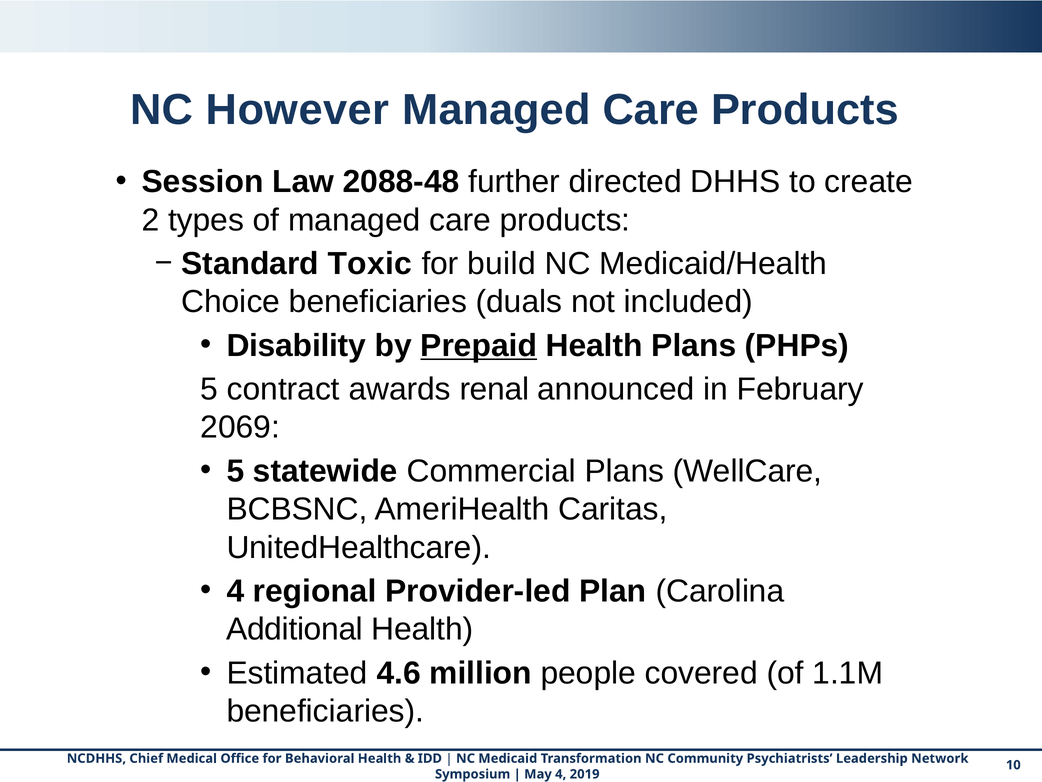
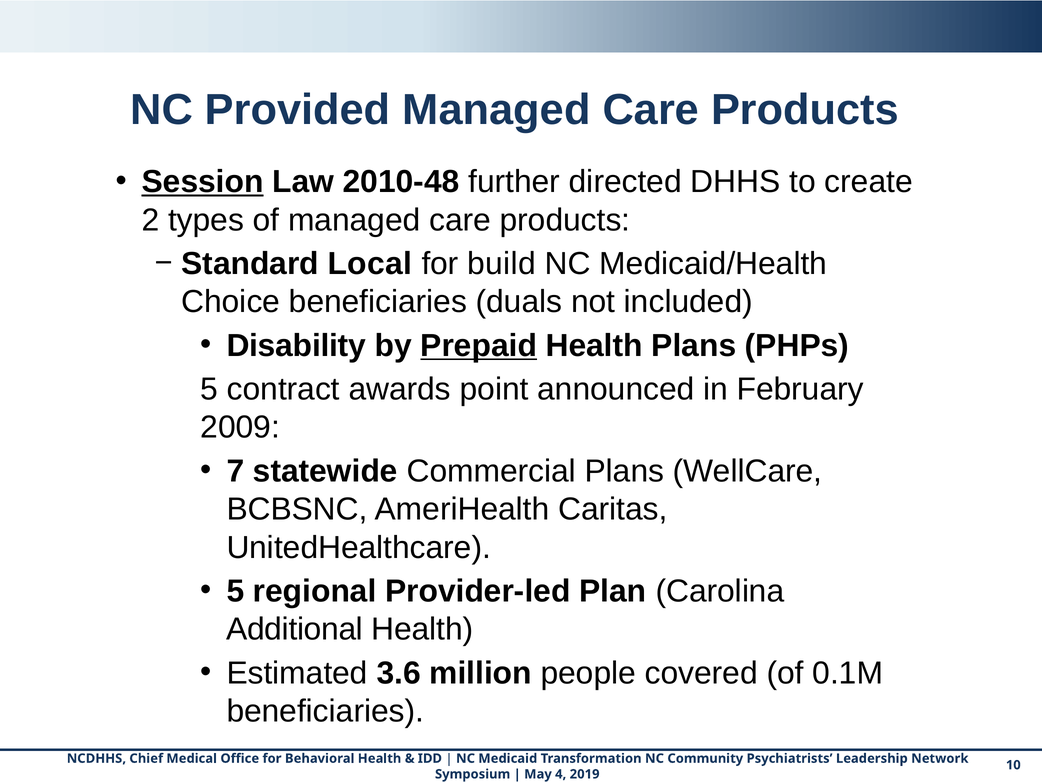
However: However -> Provided
Session underline: none -> present
2088-48: 2088-48 -> 2010-48
Toxic: Toxic -> Local
renal: renal -> point
2069: 2069 -> 2009
5 at (235, 471): 5 -> 7
4 at (235, 591): 4 -> 5
4.6: 4.6 -> 3.6
1.1M: 1.1M -> 0.1M
